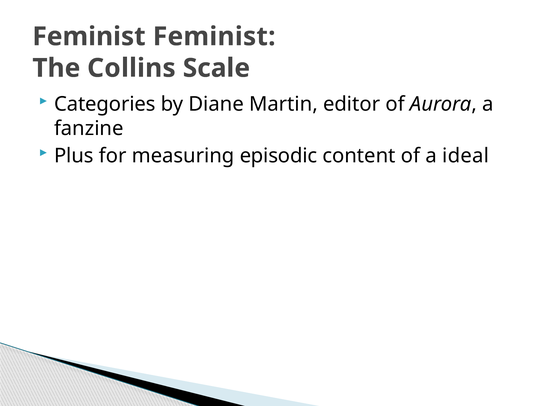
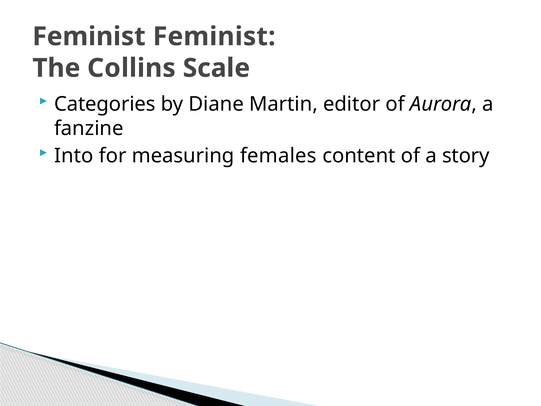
Plus: Plus -> Into
episodic: episodic -> females
ideal: ideal -> story
